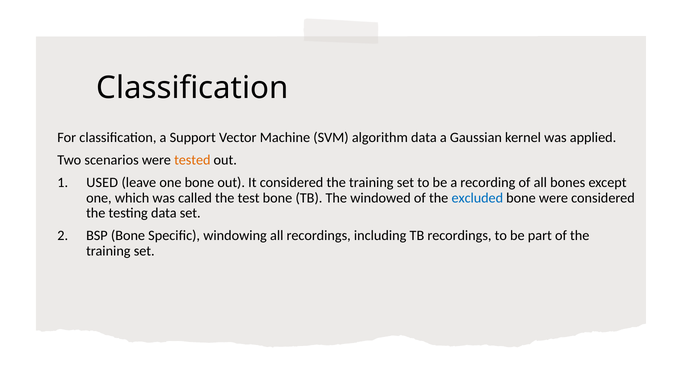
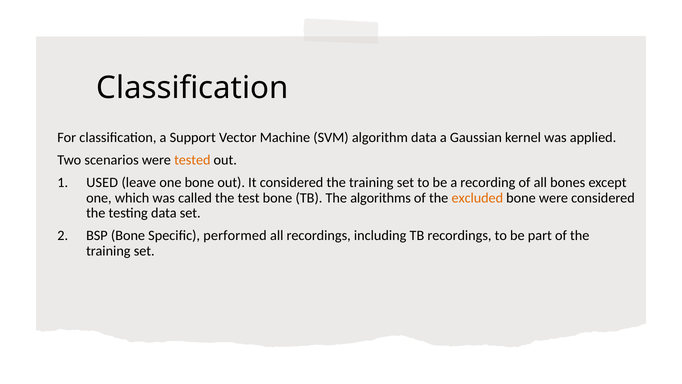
windowed: windowed -> algorithms
excluded colour: blue -> orange
windowing: windowing -> performed
